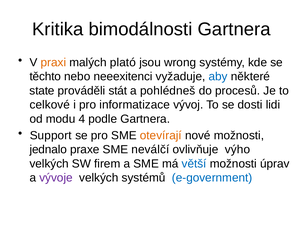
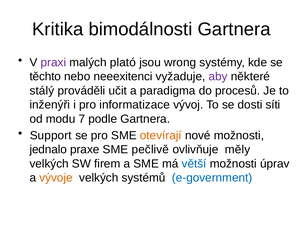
praxi colour: orange -> purple
aby colour: blue -> purple
state: state -> stálý
stát: stát -> učit
pohlédneš: pohlédneš -> paradigma
celkové: celkové -> inženýři
lidi: lidi -> síti
4: 4 -> 7
neválčí: neválčí -> pečlivě
výho: výho -> měly
vývoje colour: purple -> orange
